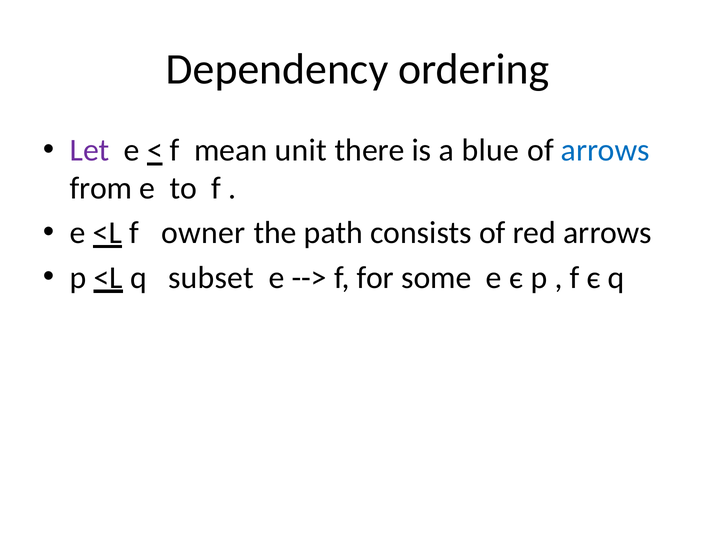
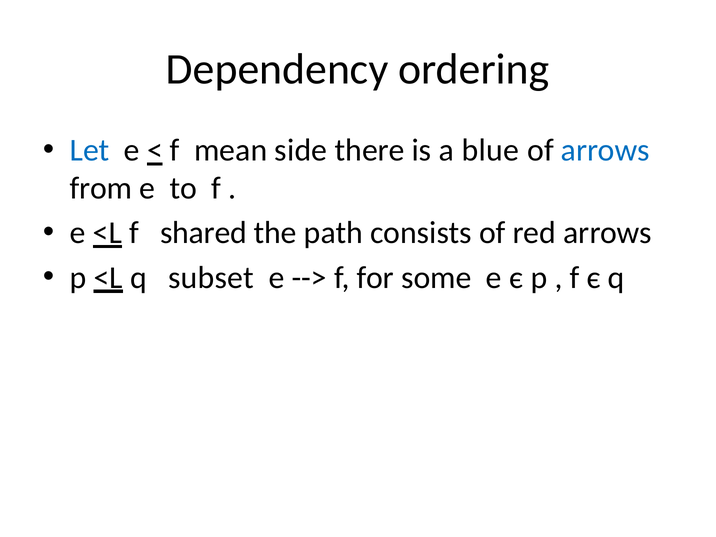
Let colour: purple -> blue
unit: unit -> side
owner: owner -> shared
